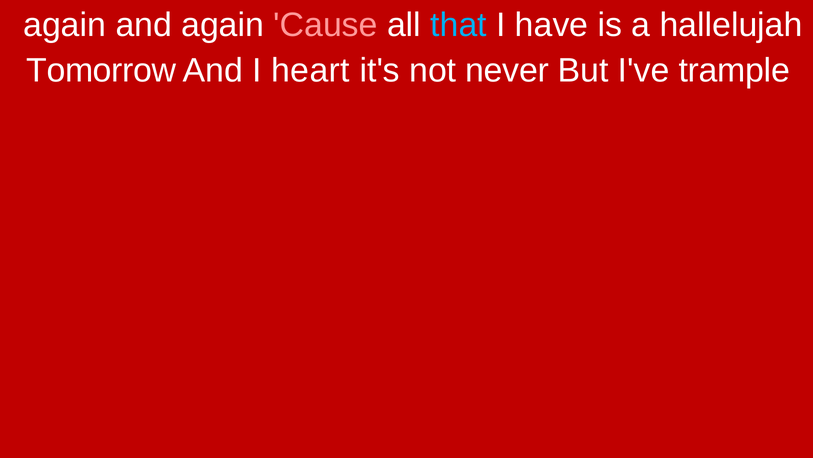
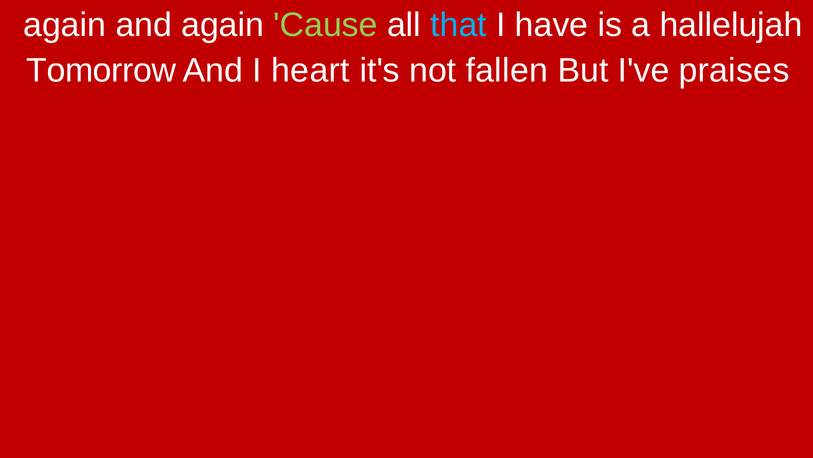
Cause colour: pink -> light green
never: never -> fallen
trample: trample -> praises
